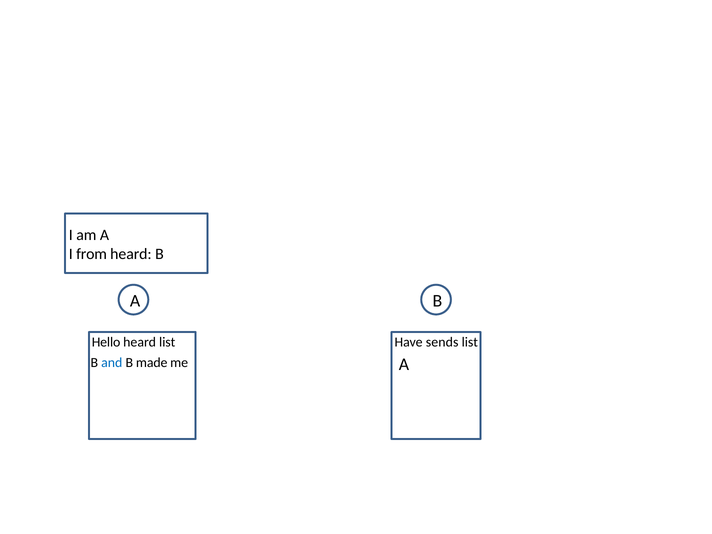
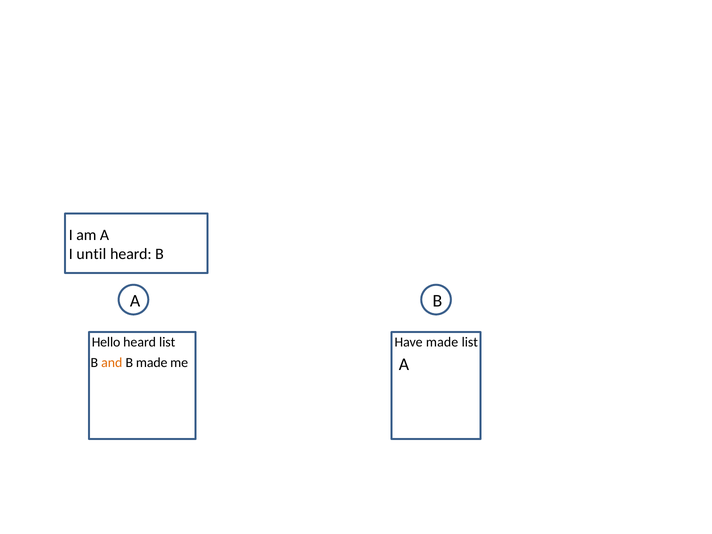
from: from -> until
Have sends: sends -> made
and colour: blue -> orange
